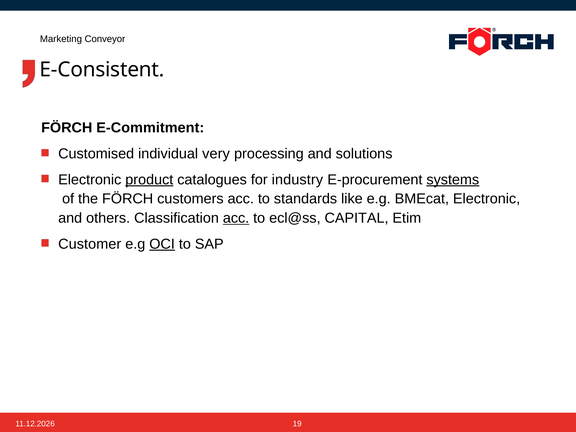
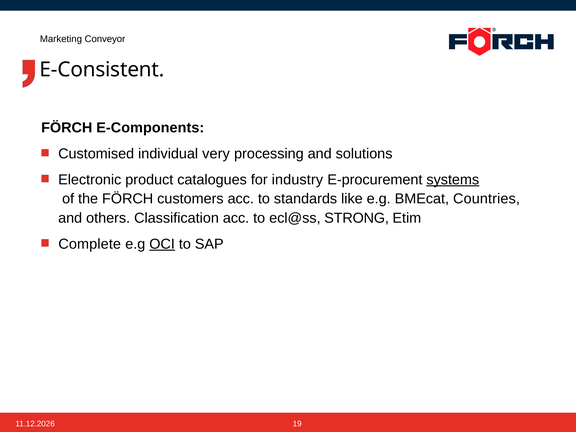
E-Commitment: E-Commitment -> E-Components
product underline: present -> none
BMEcat Electronic: Electronic -> Countries
acc at (236, 218) underline: present -> none
CAPITAL: CAPITAL -> STRONG
Customer: Customer -> Complete
